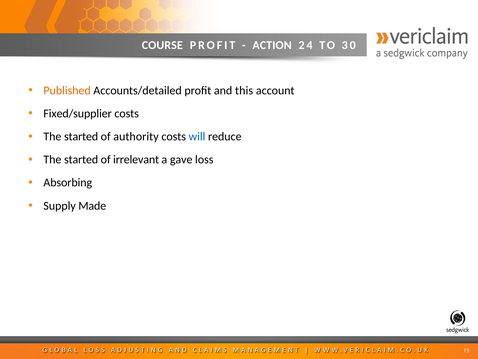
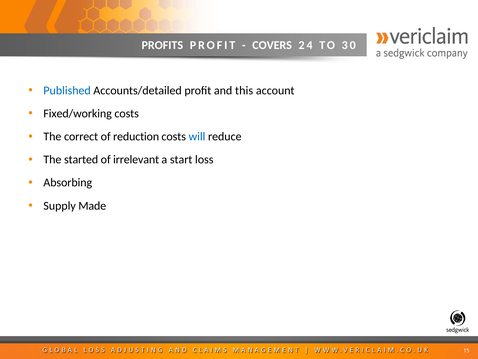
COURSE: COURSE -> PROFITS
ACTION: ACTION -> COVERS
Published colour: orange -> blue
Fixed/supplier: Fixed/supplier -> Fixed/working
started at (81, 137): started -> correct
authority: authority -> reduction
gave: gave -> start
